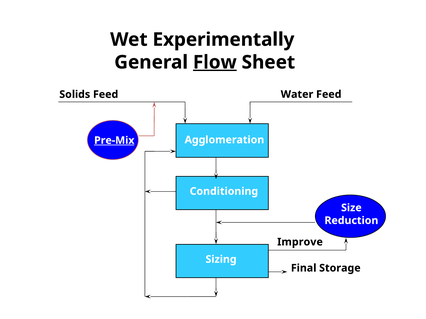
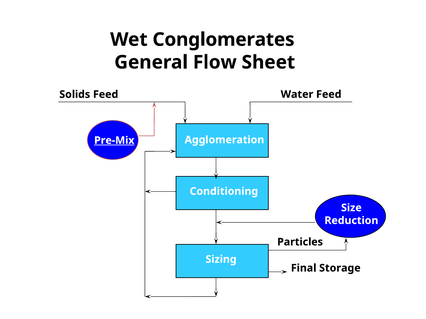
Experimentally: Experimentally -> Conglomerates
Flow underline: present -> none
Improve: Improve -> Particles
